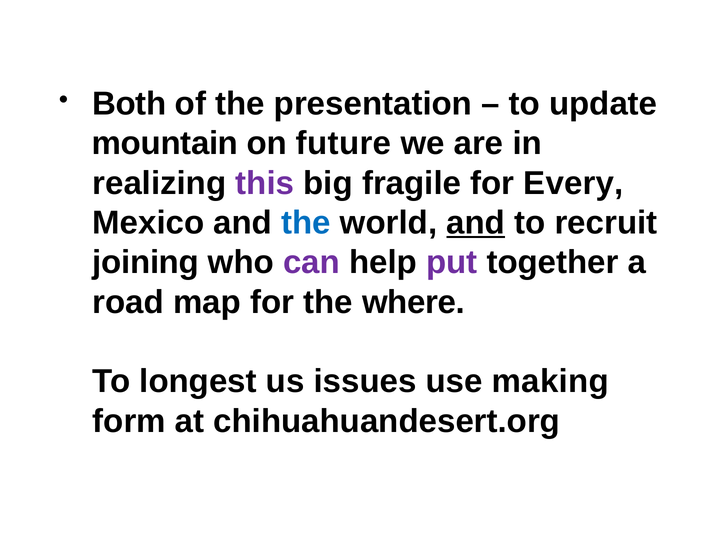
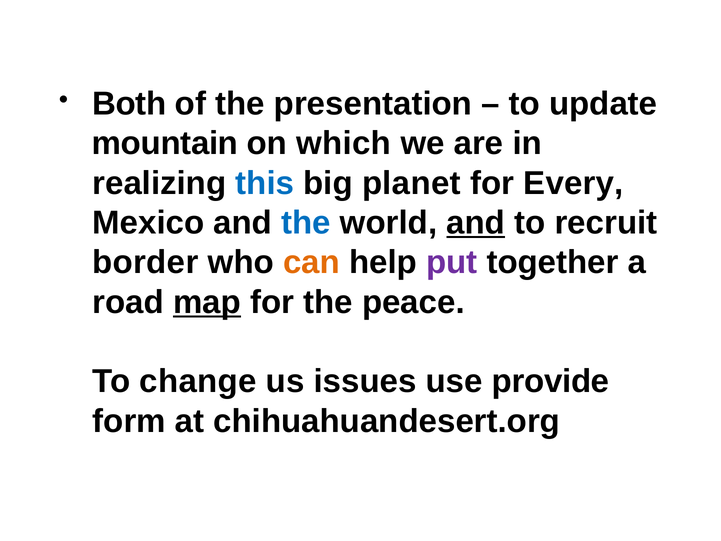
future: future -> which
this colour: purple -> blue
fragile: fragile -> planet
joining: joining -> border
can colour: purple -> orange
map underline: none -> present
where: where -> peace
longest: longest -> change
making: making -> provide
